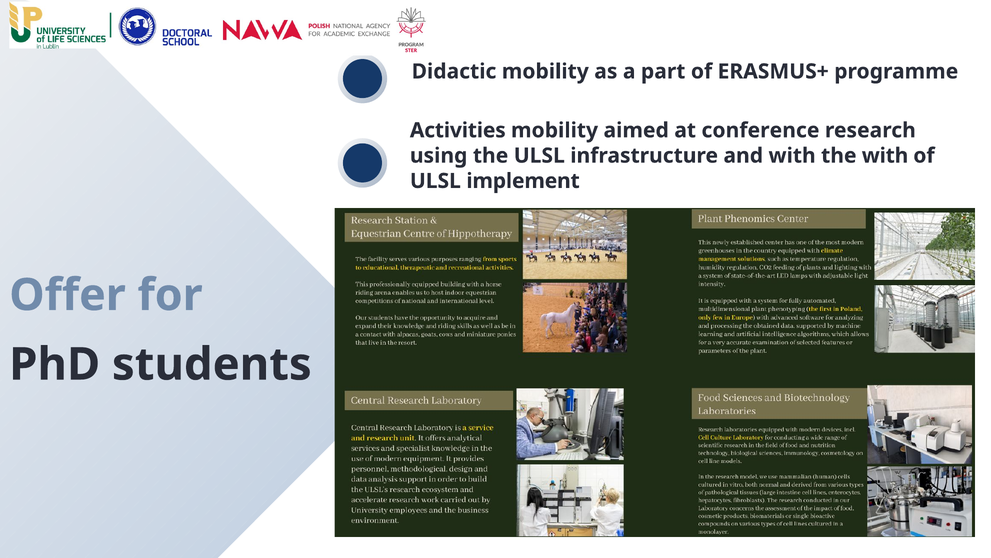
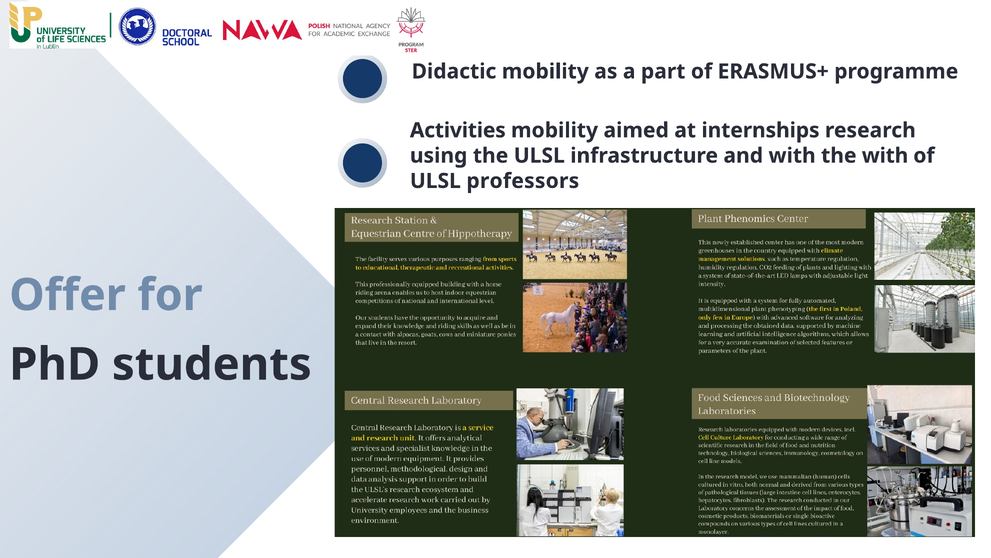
conference: conference -> internships
implement: implement -> professors
